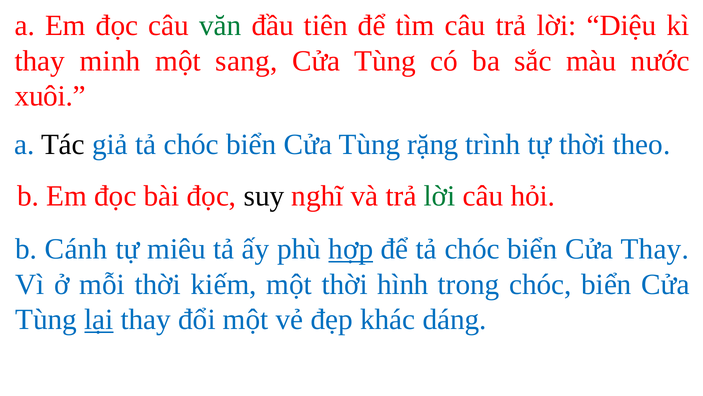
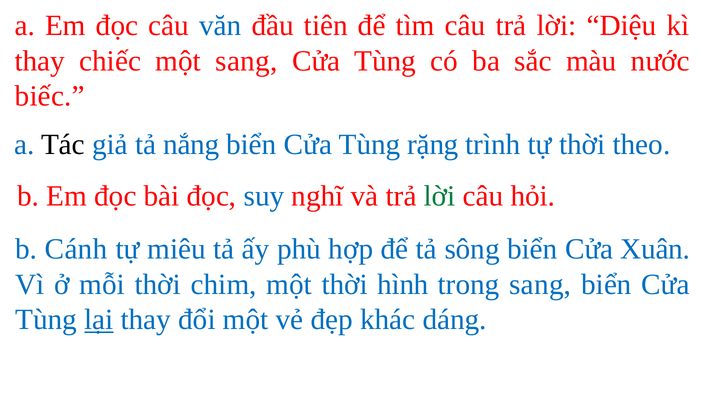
văn colour: green -> blue
minh: minh -> chiếc
xuôi: xuôi -> biếc
giả tả chóc: chóc -> nắng
suy colour: black -> blue
hợp underline: present -> none
để tả chóc: chóc -> sông
Cửa Thay: Thay -> Xuân
kiếm: kiếm -> chim
trong chóc: chóc -> sang
